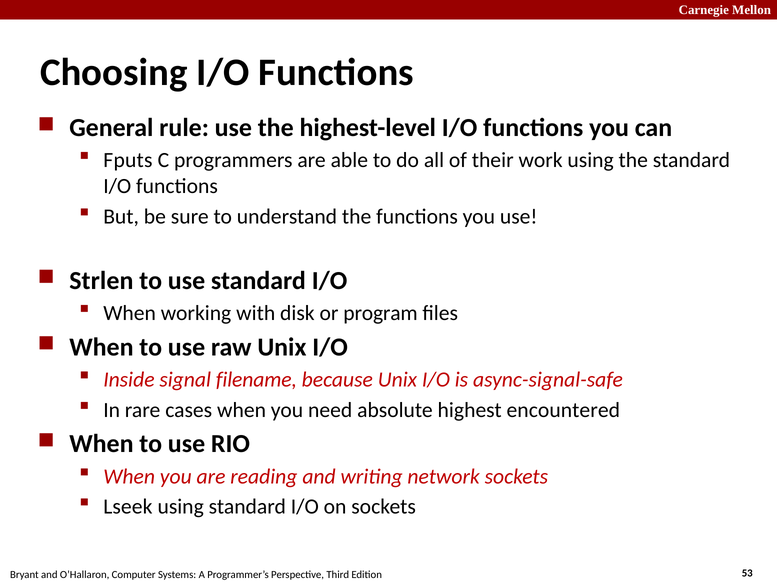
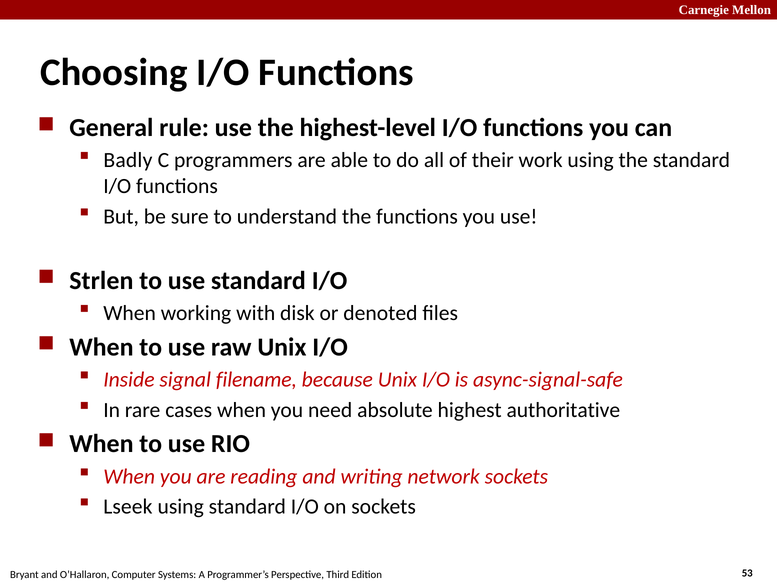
Fputs: Fputs -> Badly
program: program -> denoted
encountered: encountered -> authoritative
